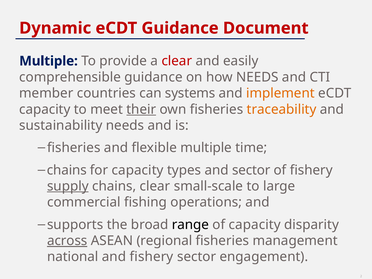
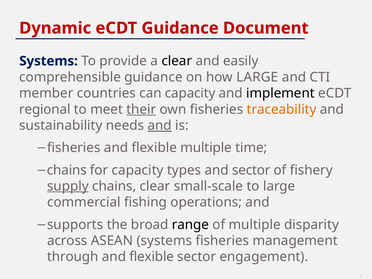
Multiple at (49, 61): Multiple -> Systems
clear at (177, 61) colour: red -> black
how NEEDS: NEEDS -> LARGE
can systems: systems -> capacity
implement colour: orange -> black
capacity at (45, 109): capacity -> regional
and at (160, 125) underline: none -> present
of capacity: capacity -> multiple
across underline: present -> none
ASEAN regional: regional -> systems
national: national -> through
fishery at (152, 257): fishery -> flexible
